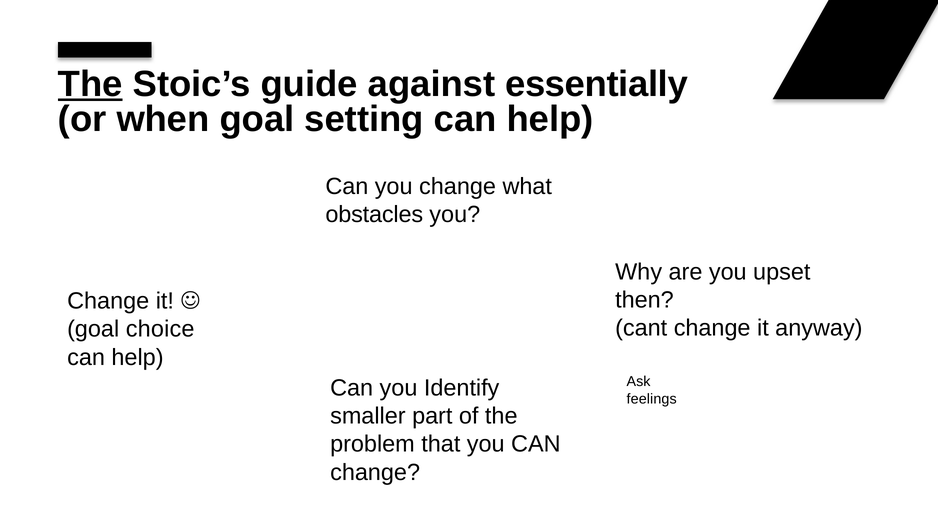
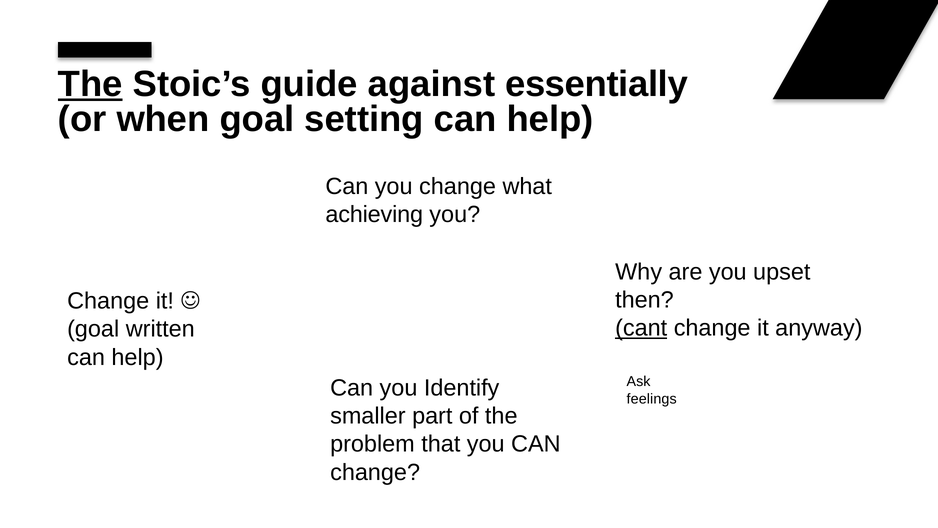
obstacles: obstacles -> achieving
cant underline: none -> present
choice: choice -> written
